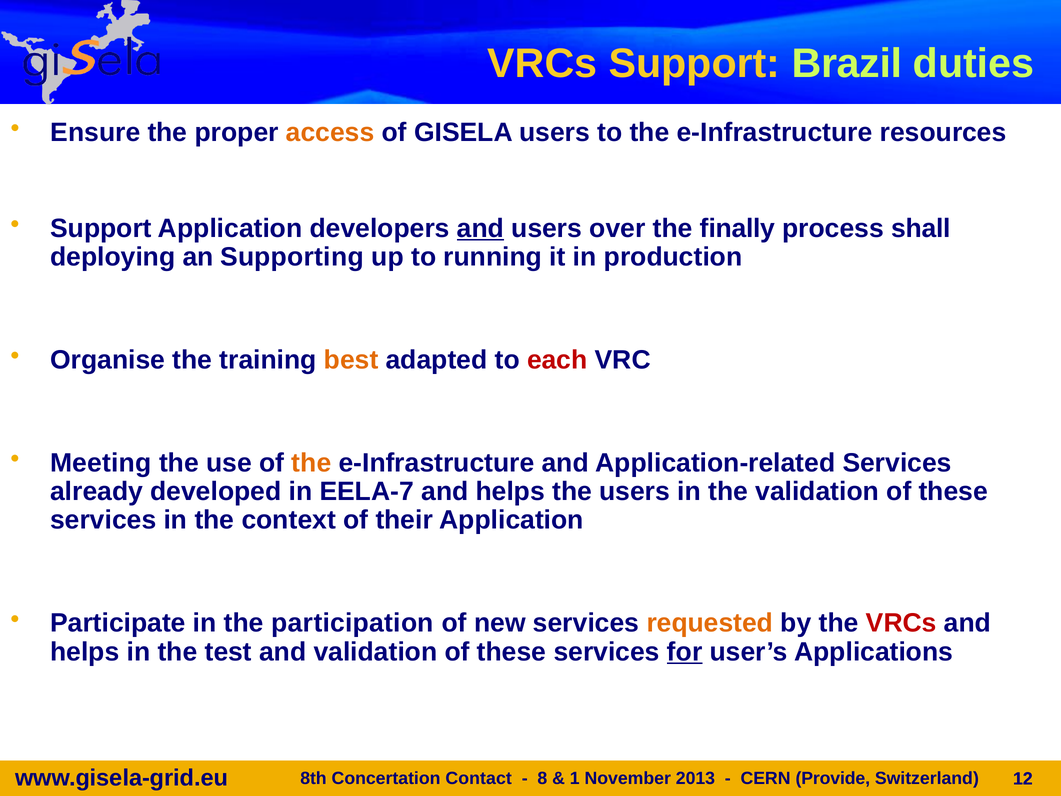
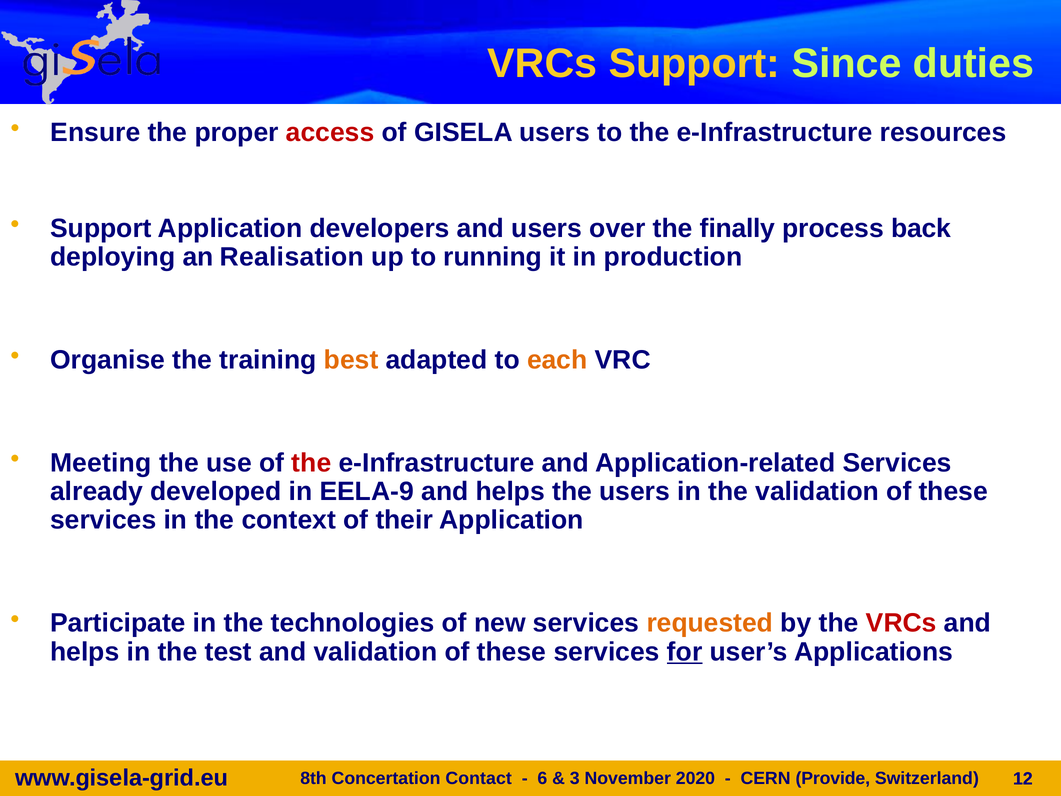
Brazil: Brazil -> Since
access colour: orange -> red
and at (481, 228) underline: present -> none
shall: shall -> back
Supporting: Supporting -> Realisation
each colour: red -> orange
the at (311, 463) colour: orange -> red
EELA-7: EELA-7 -> EELA-9
participation: participation -> technologies
8: 8 -> 6
1: 1 -> 3
2013: 2013 -> 2020
